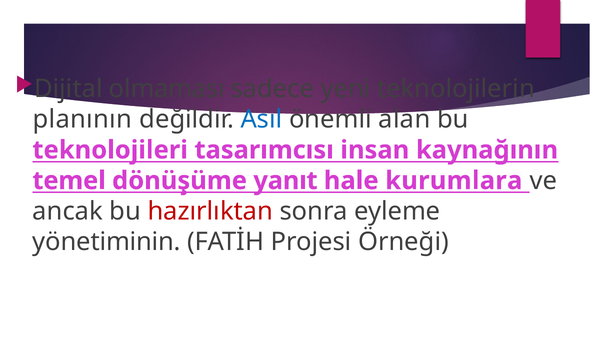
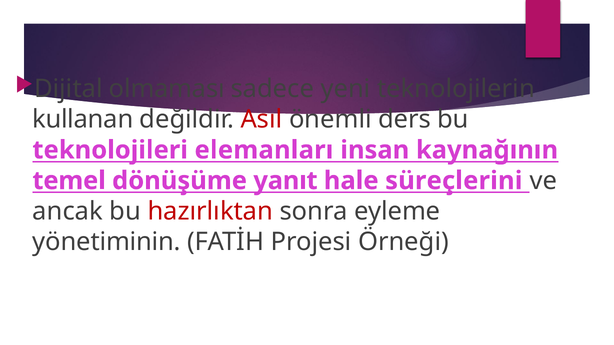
planının: planının -> kullanan
Asıl colour: blue -> red
alan: alan -> ders
tasarımcısı: tasarımcısı -> elemanları
kurumlara: kurumlara -> süreçlerini
